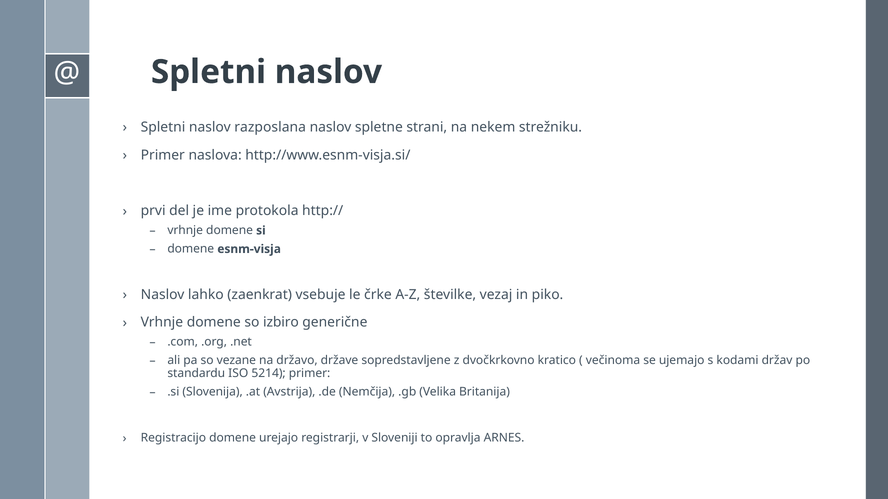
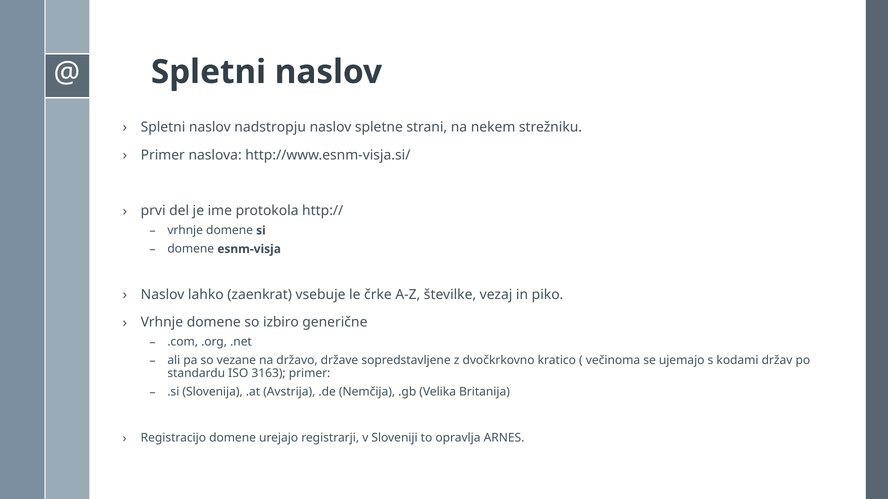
razposlana: razposlana -> nadstropju
5214: 5214 -> 3163
